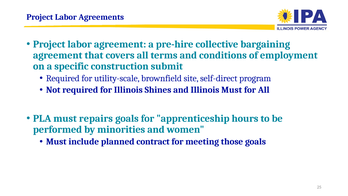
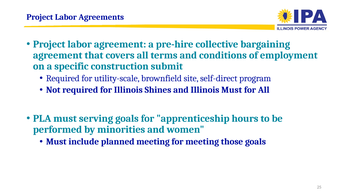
repairs: repairs -> serving
planned contract: contract -> meeting
